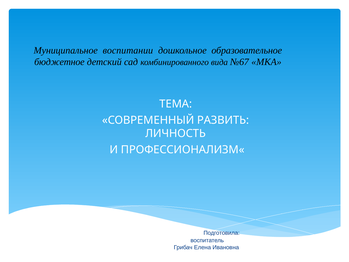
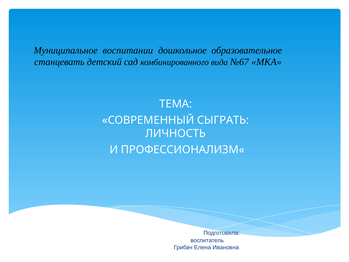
бюджетное: бюджетное -> станцевать
РАЗВИТЬ: РАЗВИТЬ -> СЫГРАТЬ
